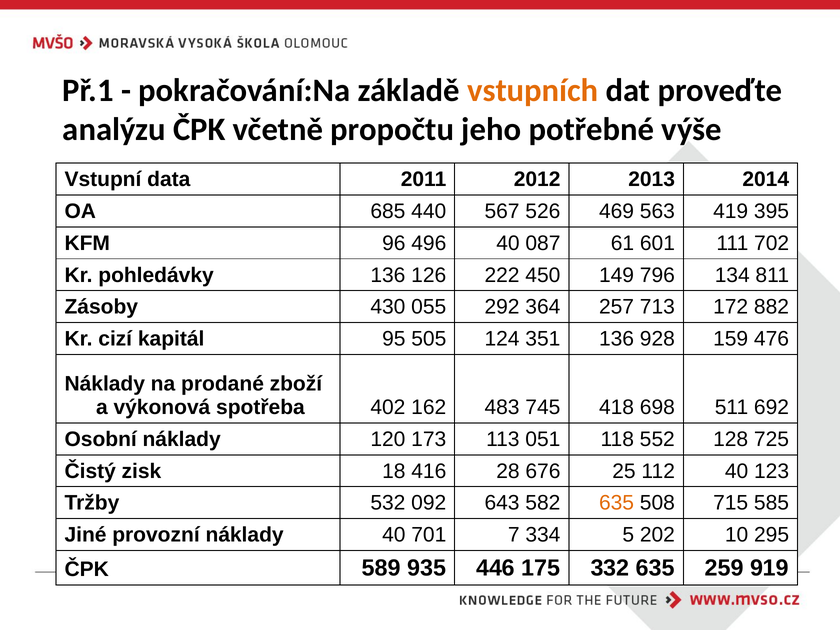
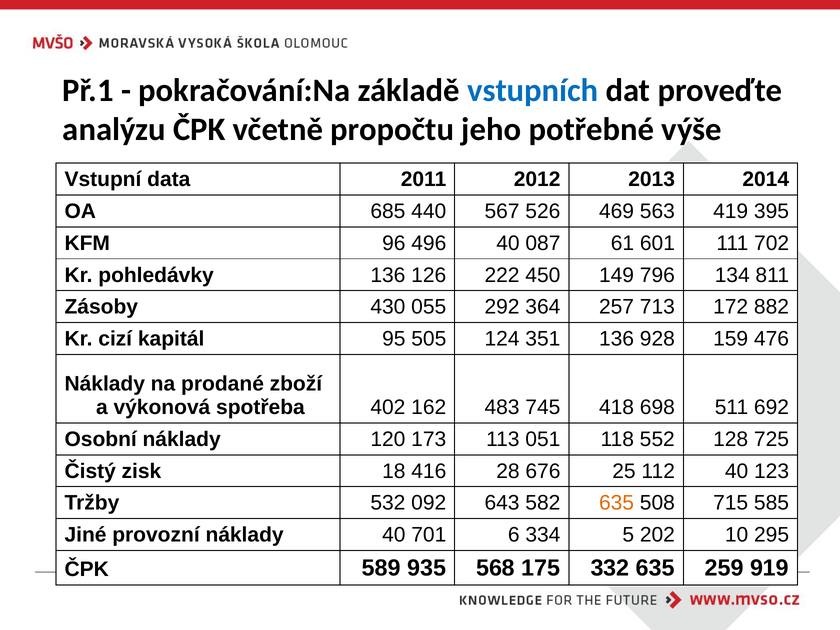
vstupních colour: orange -> blue
7: 7 -> 6
446: 446 -> 568
